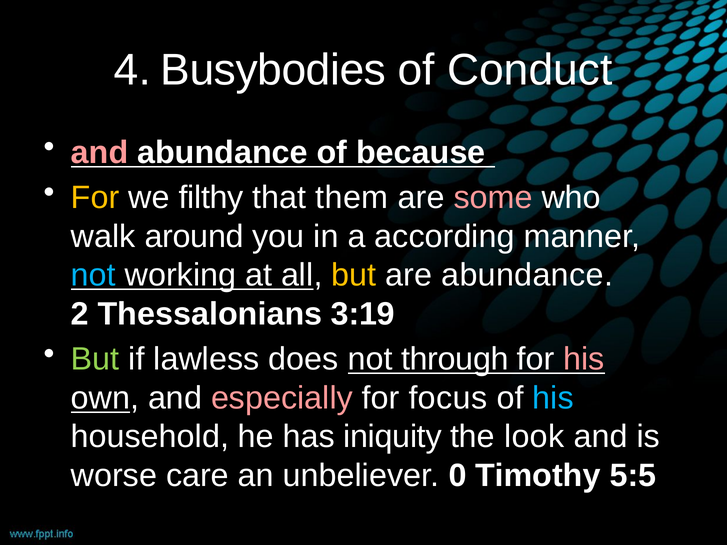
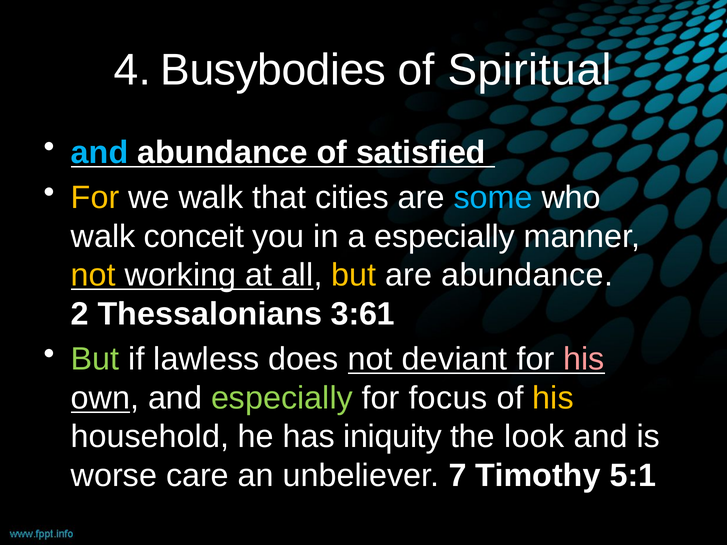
Conduct: Conduct -> Spiritual
and at (100, 153) colour: pink -> light blue
because: because -> satisfied
we filthy: filthy -> walk
them: them -> cities
some colour: pink -> light blue
around: around -> conceit
a according: according -> especially
not at (93, 275) colour: light blue -> yellow
3:19: 3:19 -> 3:61
through: through -> deviant
especially at (282, 398) colour: pink -> light green
his at (553, 398) colour: light blue -> yellow
0: 0 -> 7
5:5: 5:5 -> 5:1
